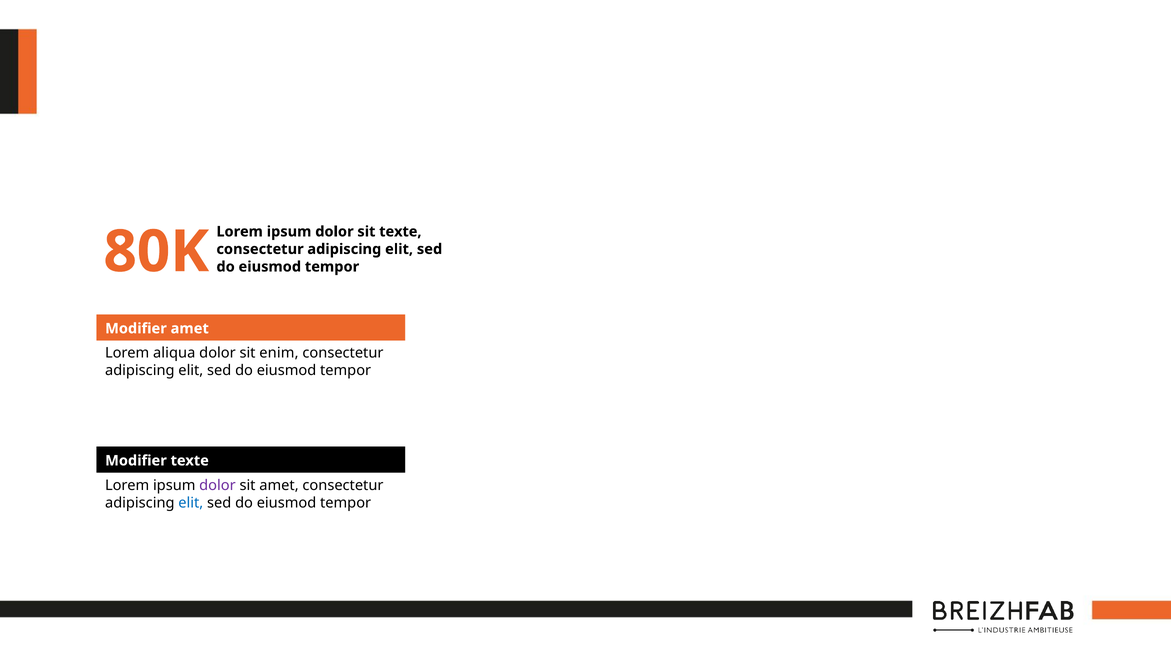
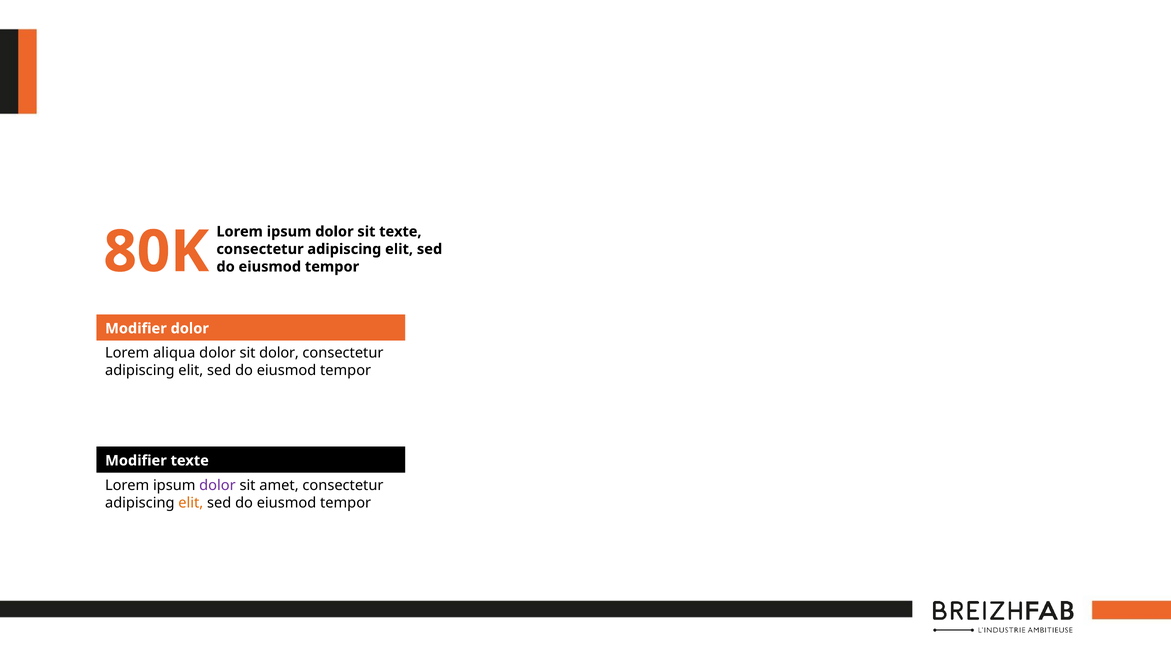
Modifier amet: amet -> dolor
sit enim: enim -> dolor
elit at (191, 503) colour: blue -> orange
